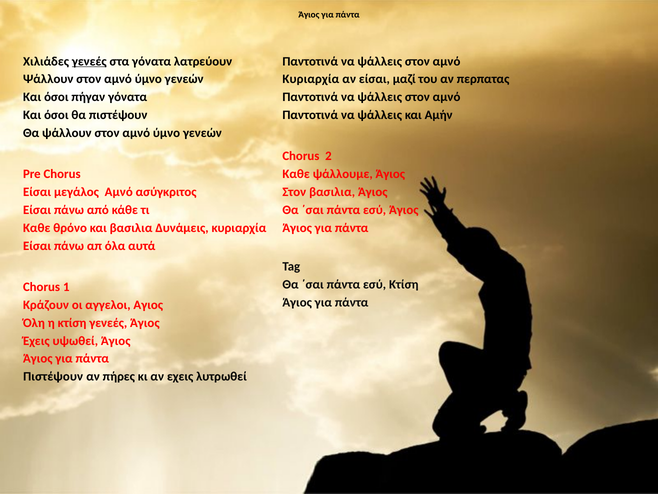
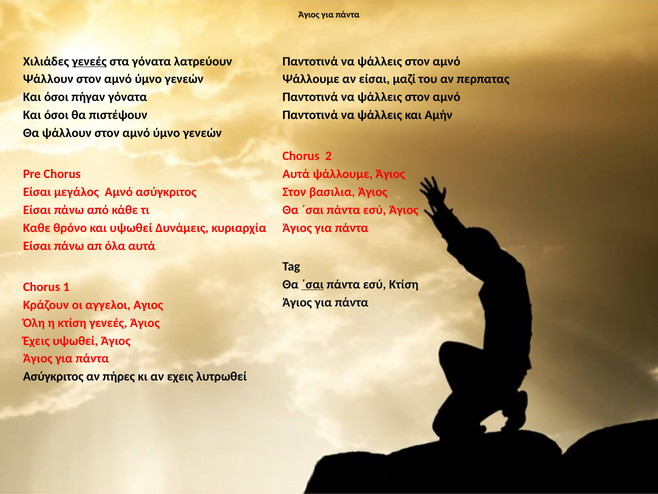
Κυριαρχία at (311, 79): Κυριαρχία -> Ψάλλουμε
Καθε at (296, 174): Καθε -> Αυτά
και βασιλια: βασιλια -> υψωθεί
΄σαι at (313, 284) underline: none -> present
Πιστέψουν at (53, 376): Πιστέψουν -> Ασύγκριτος
